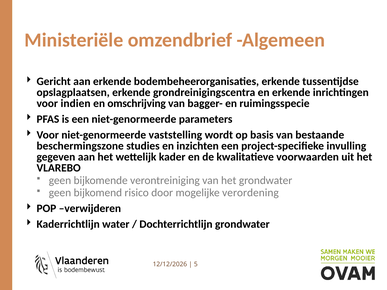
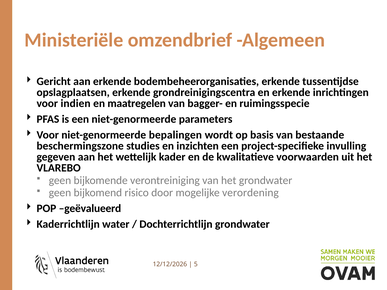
omschrijving: omschrijving -> maatregelen
vaststelling: vaststelling -> bepalingen
verwijderen: verwijderen -> geëvalueerd
